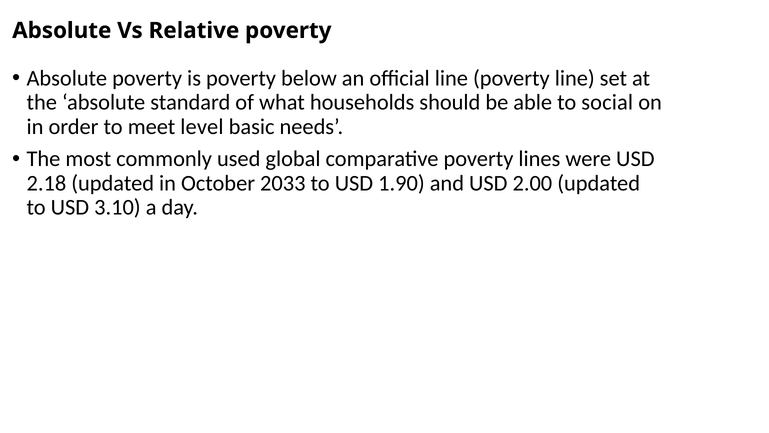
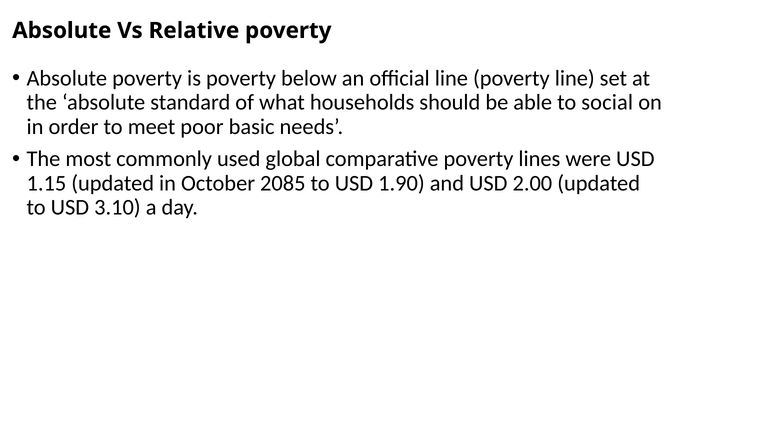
level: level -> poor
2.18: 2.18 -> 1.15
2033: 2033 -> 2085
